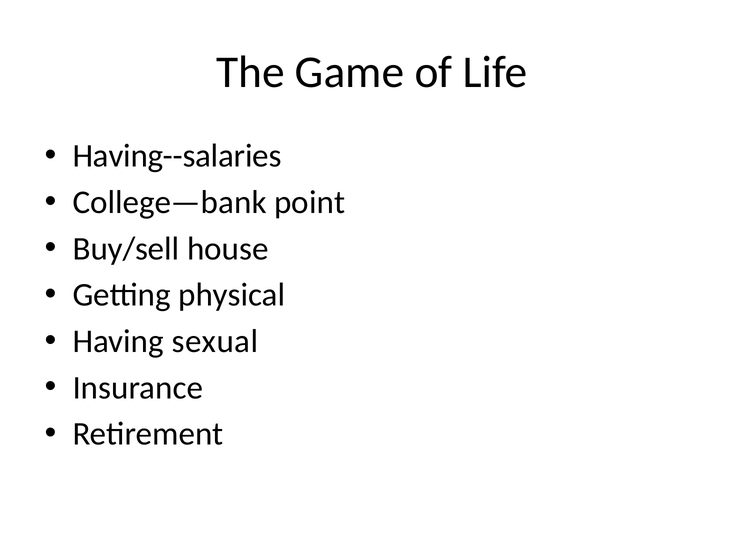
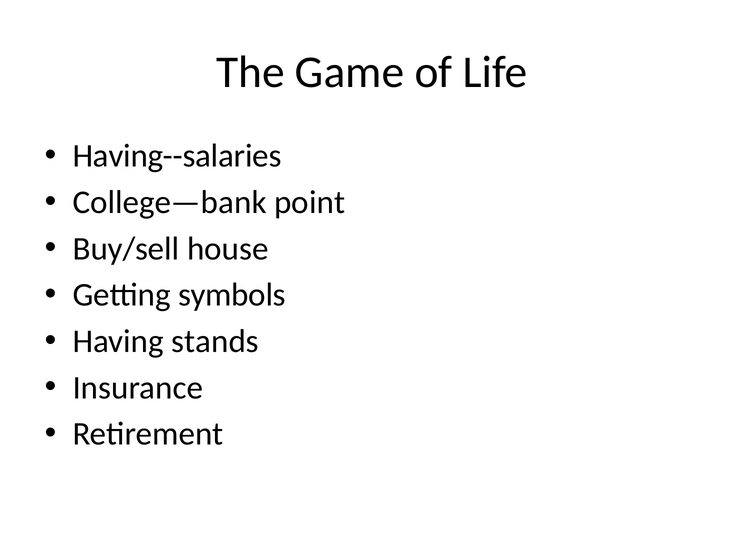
physical: physical -> symbols
sexual: sexual -> stands
